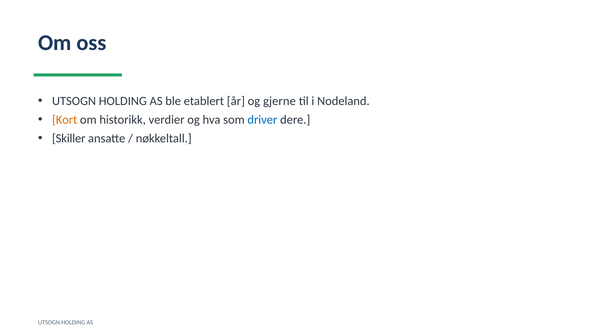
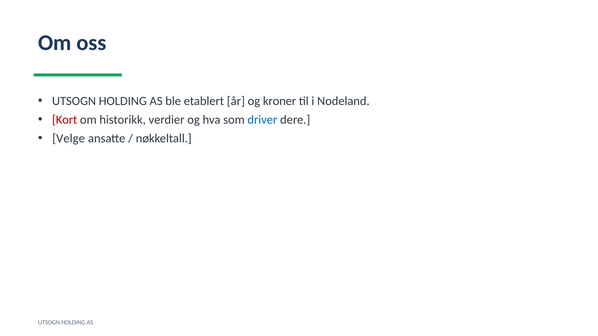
gjerne: gjerne -> kroner
Kort colour: orange -> red
Skiller: Skiller -> Velge
